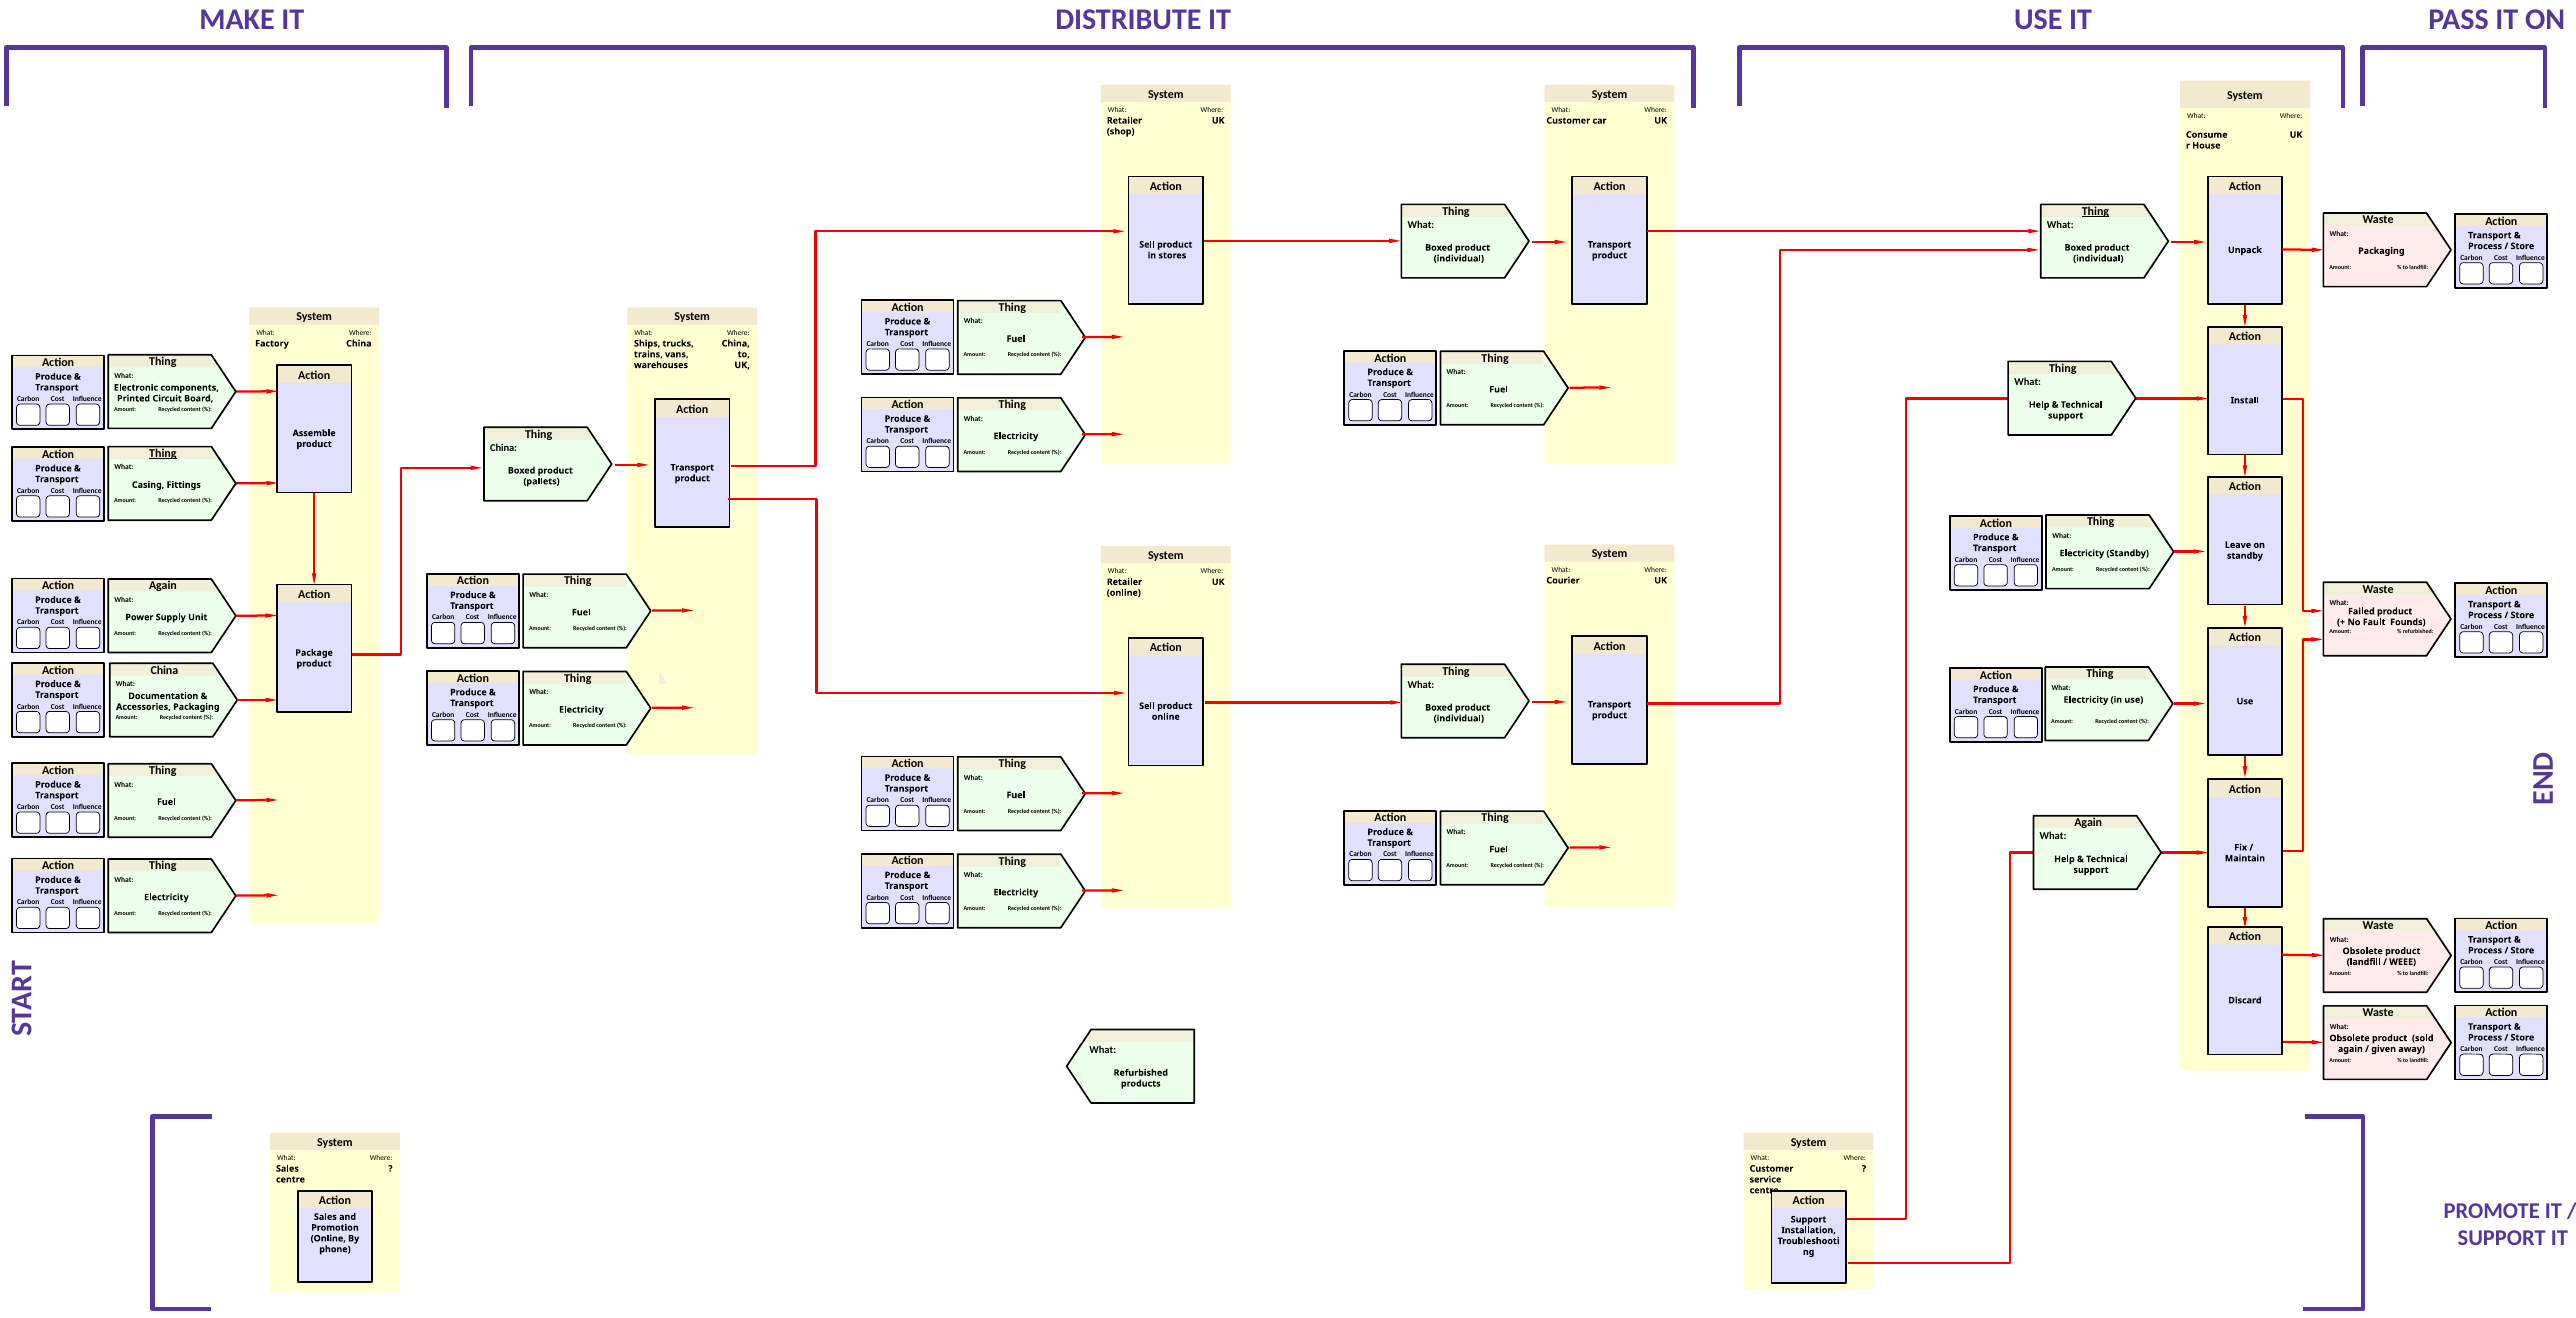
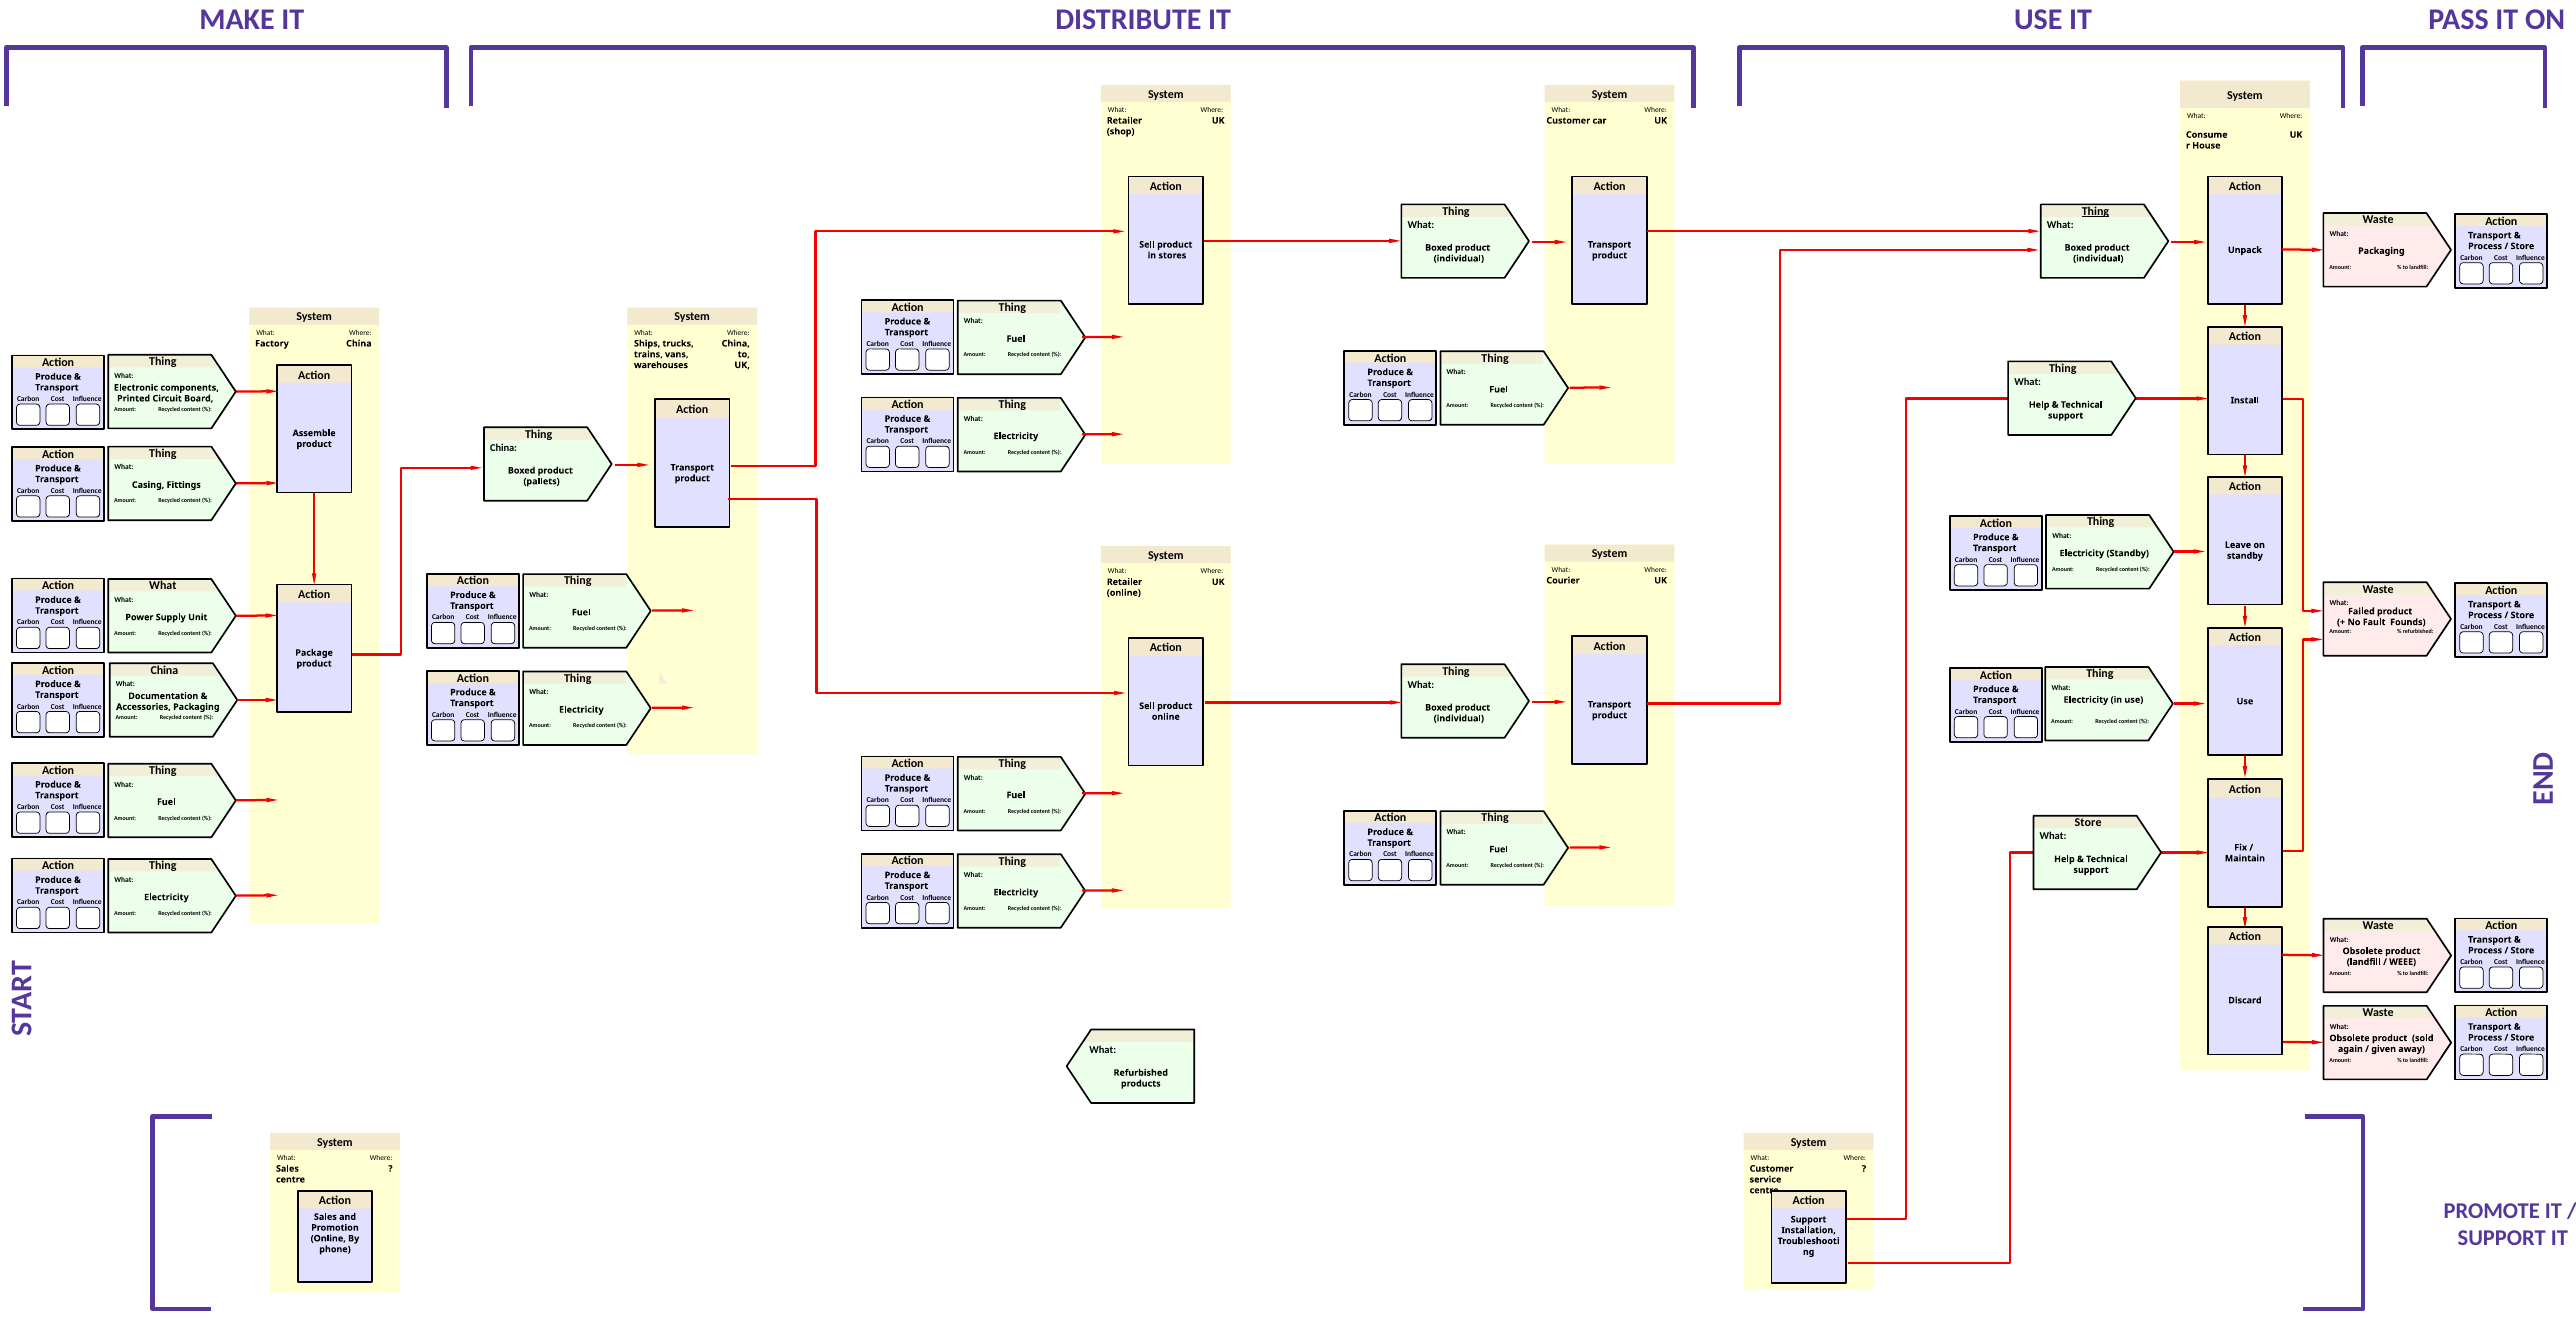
Thing at (163, 454) underline: present -> none
Again at (163, 586): Again -> What
Again at (2088, 823): Again -> Store
